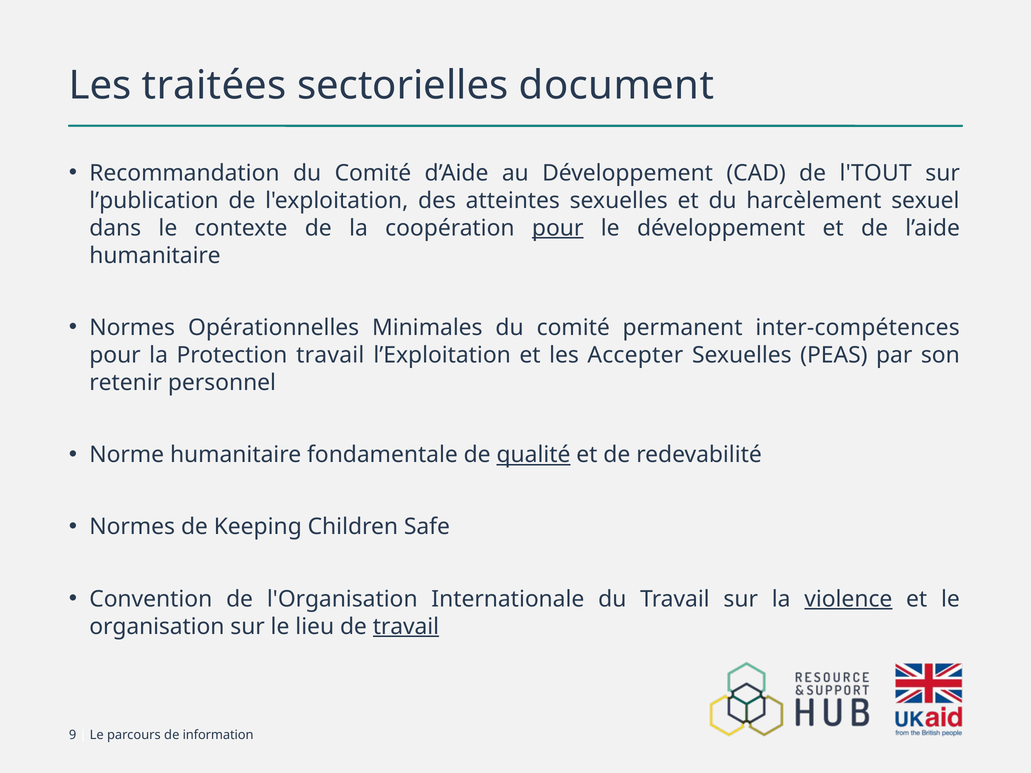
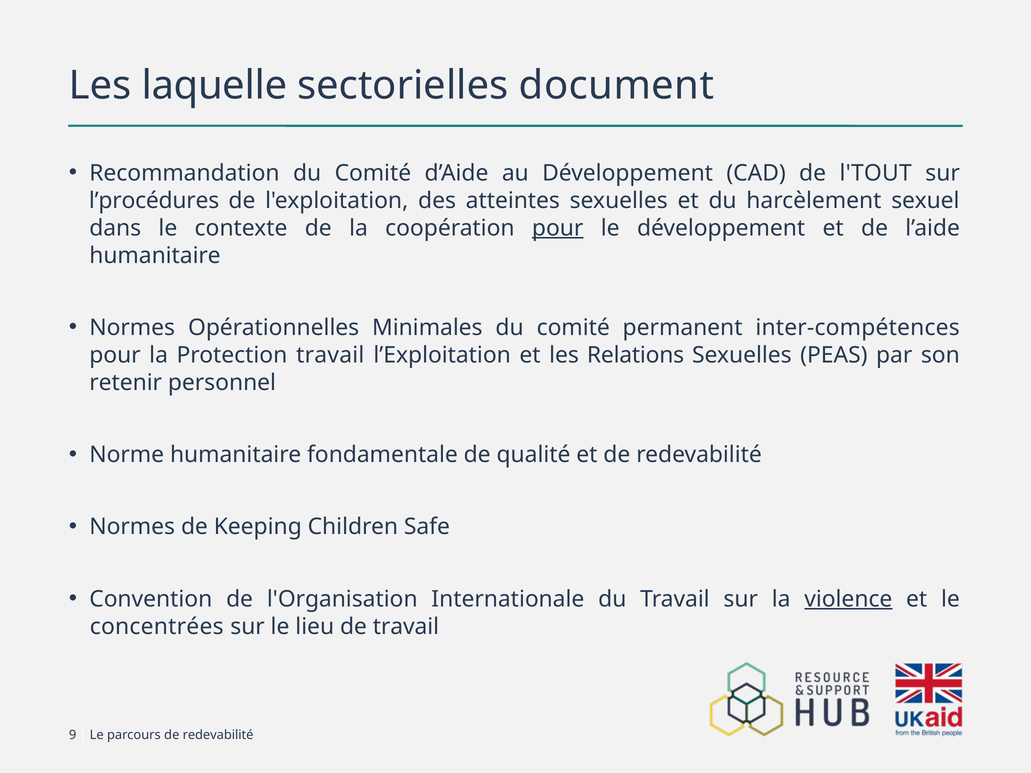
traitées: traitées -> laquelle
l’publication: l’publication -> l’procédures
Accepter: Accepter -> Relations
qualité underline: present -> none
organisation: organisation -> concentrées
travail at (406, 627) underline: present -> none
parcours de information: information -> redevabilité
